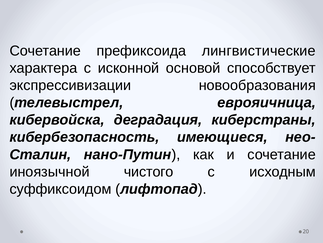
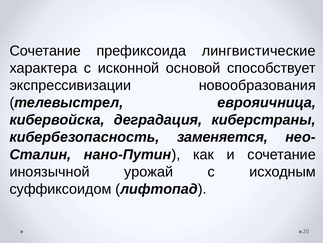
имеющиеся: имеющиеся -> заменяется
чистого: чистого -> урожай
